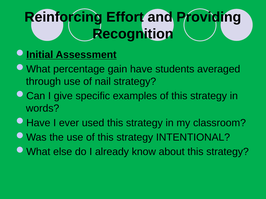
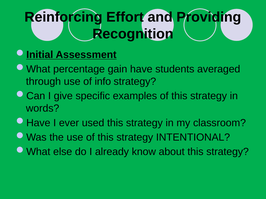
nail: nail -> info
